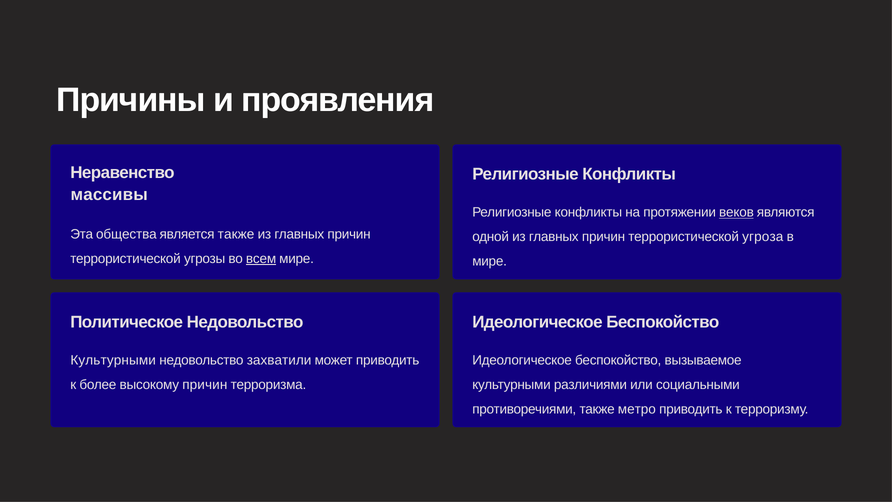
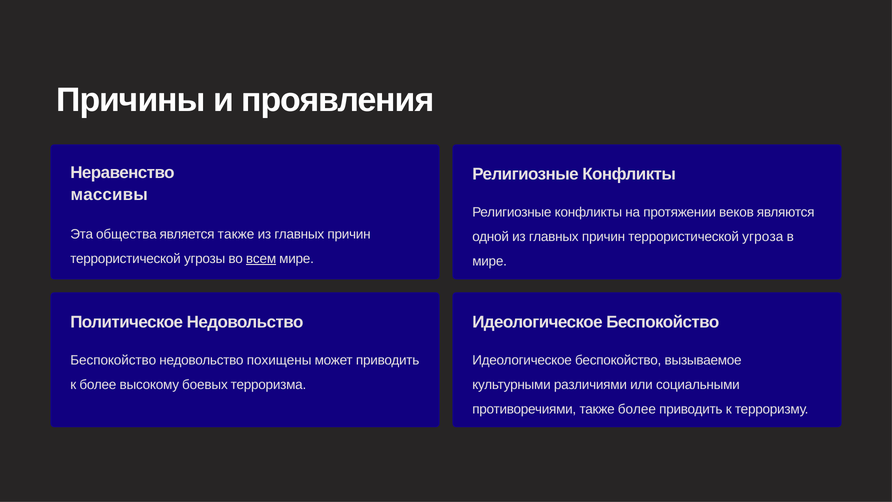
веков underline: present -> none
Культурными at (113, 360): Культурными -> Беспокойство
захватили: захватили -> похищены
высокому причин: причин -> боевых
также метро: метро -> более
